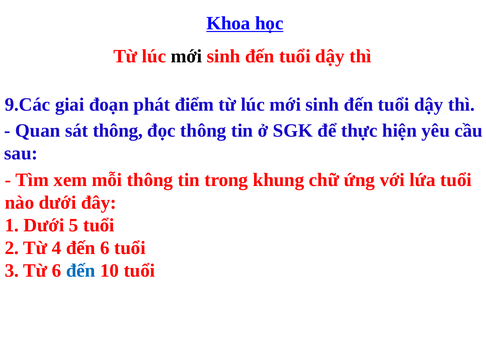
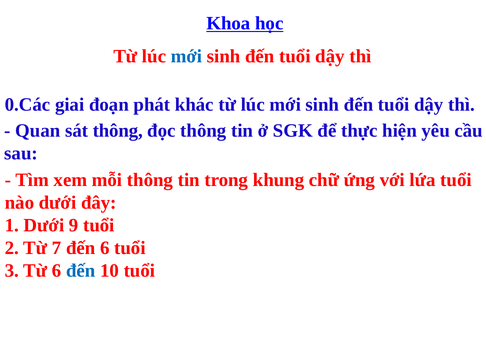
mới at (186, 56) colour: black -> blue
9.Các: 9.Các -> 0.Các
điểm: điểm -> khác
5: 5 -> 9
4: 4 -> 7
